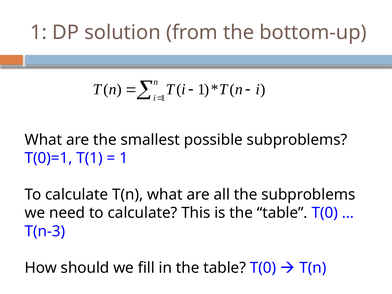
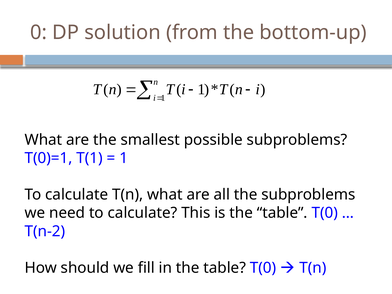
1 at (39, 32): 1 -> 0
T(n-3: T(n-3 -> T(n-2
